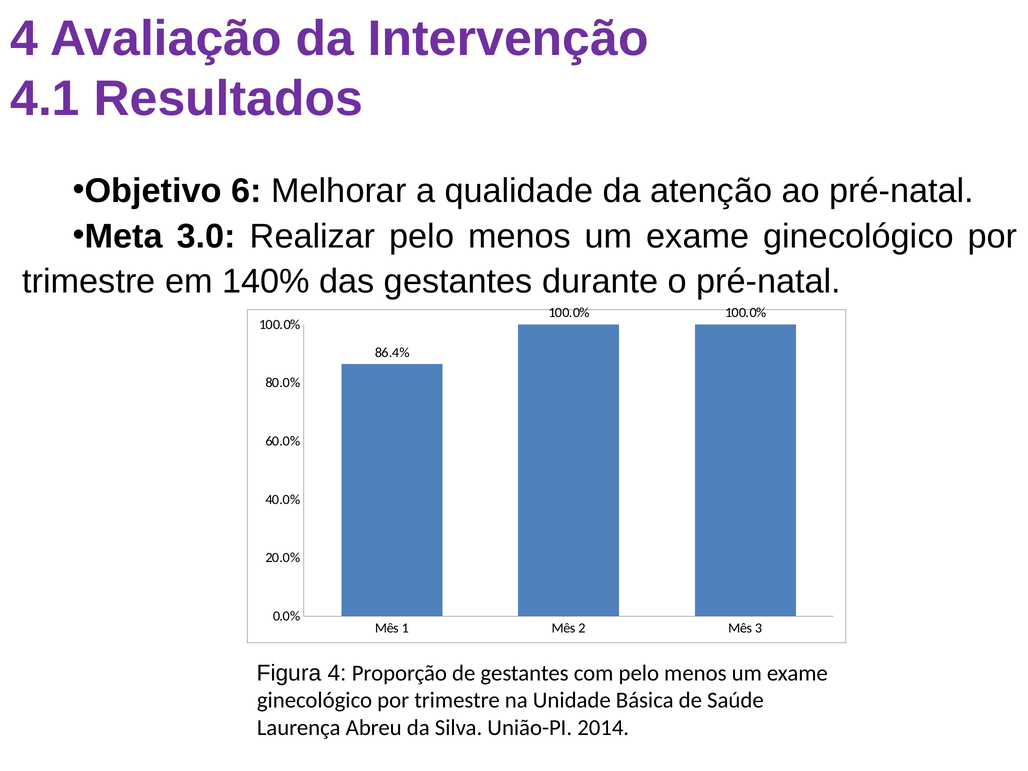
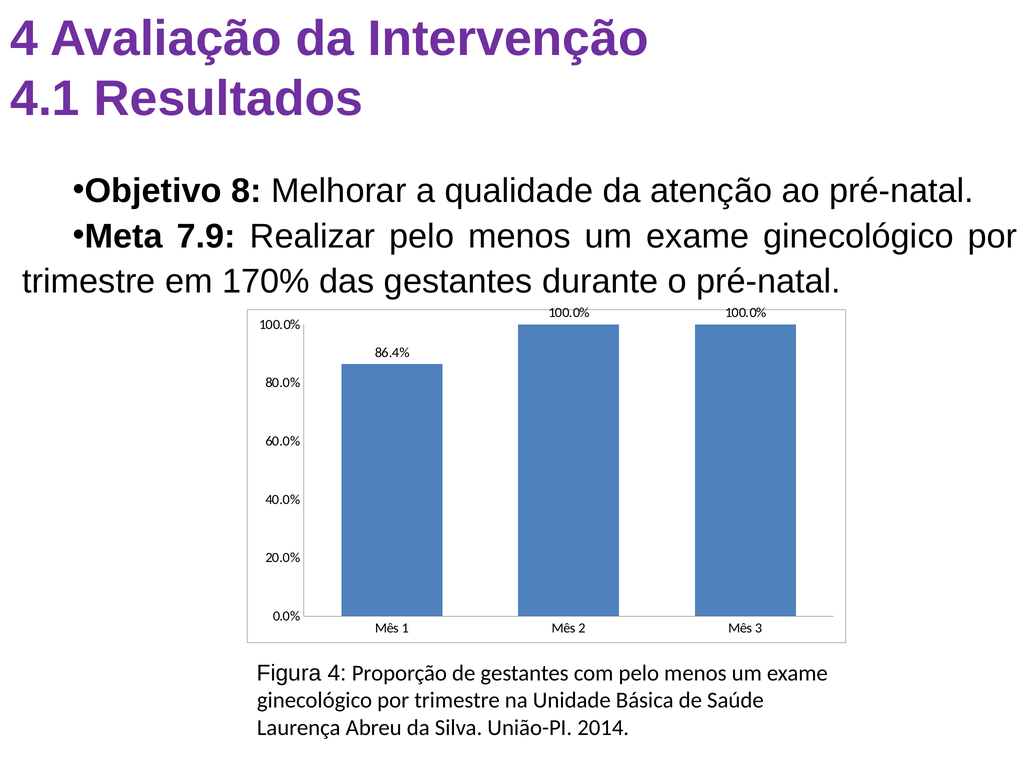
6: 6 -> 8
3.0: 3.0 -> 7.9
140%: 140% -> 170%
